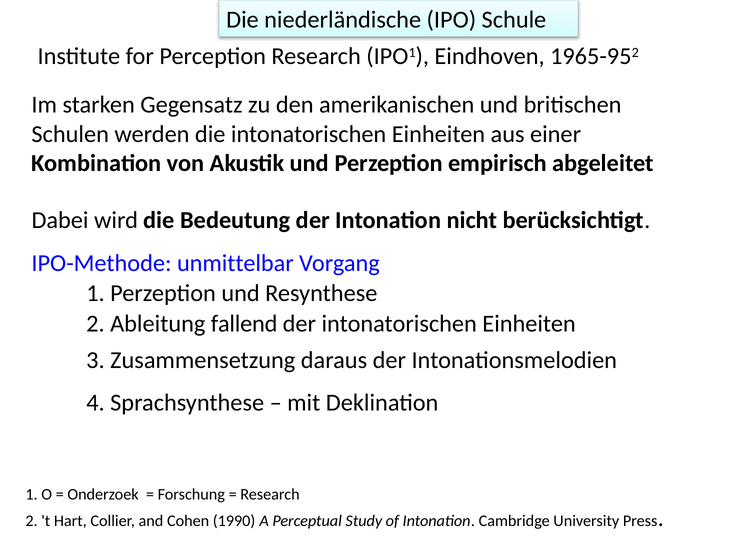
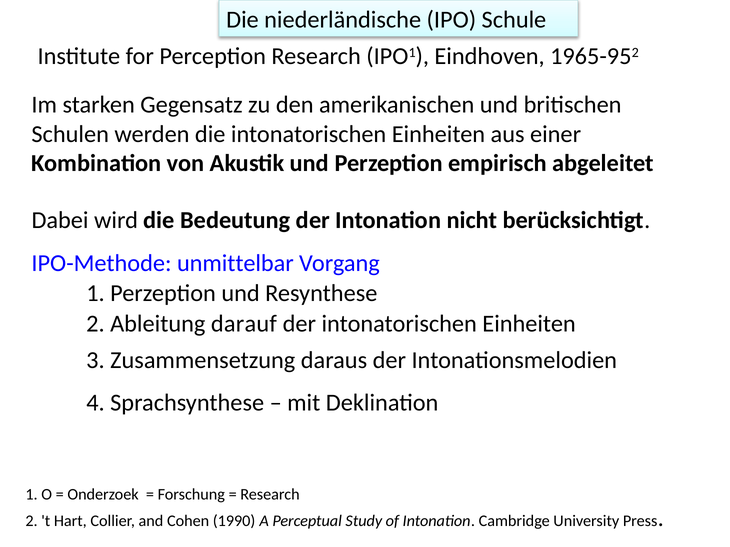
fallend: fallend -> darauf
